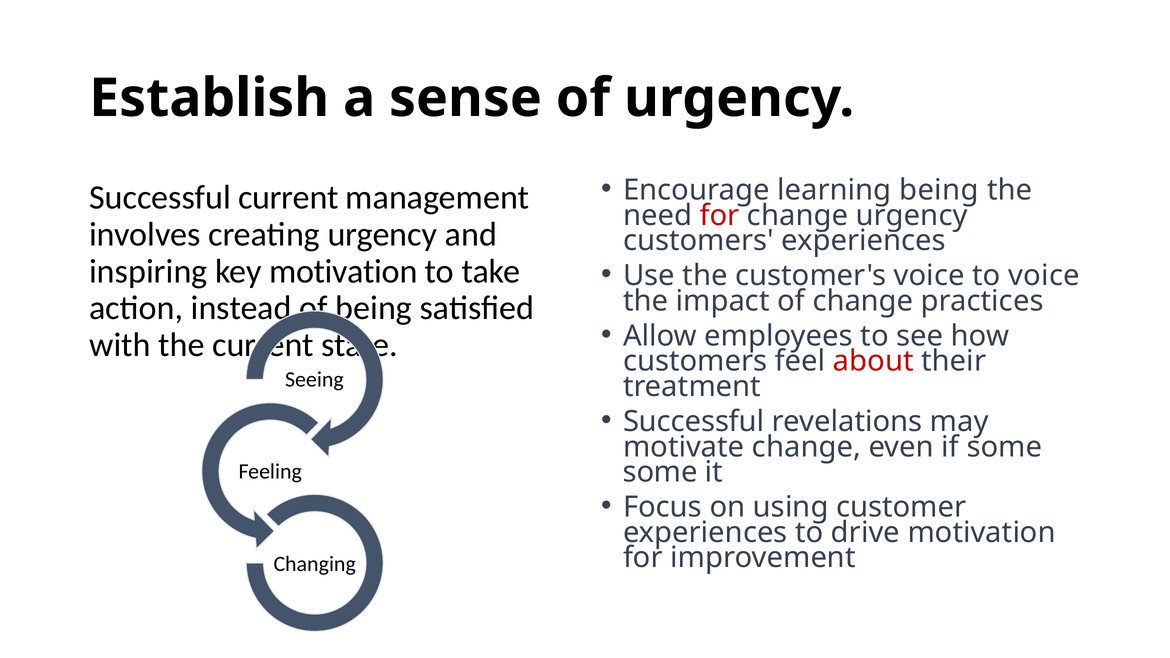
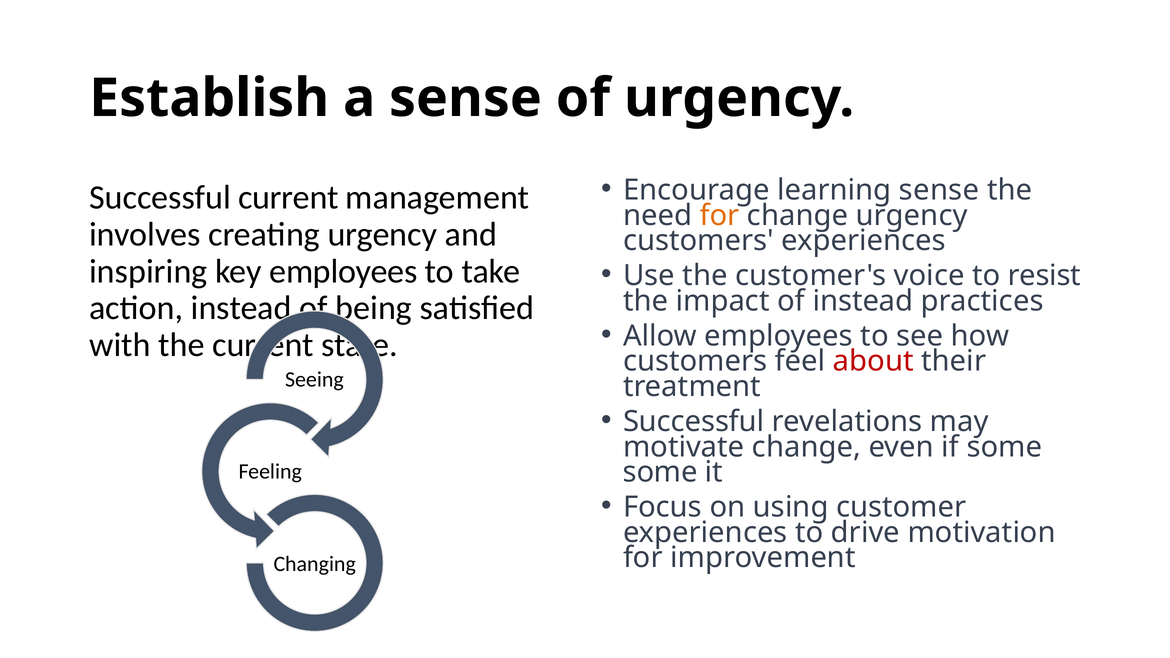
learning being: being -> sense
for at (720, 215) colour: red -> orange
key motivation: motivation -> employees
to voice: voice -> resist
of change: change -> instead
